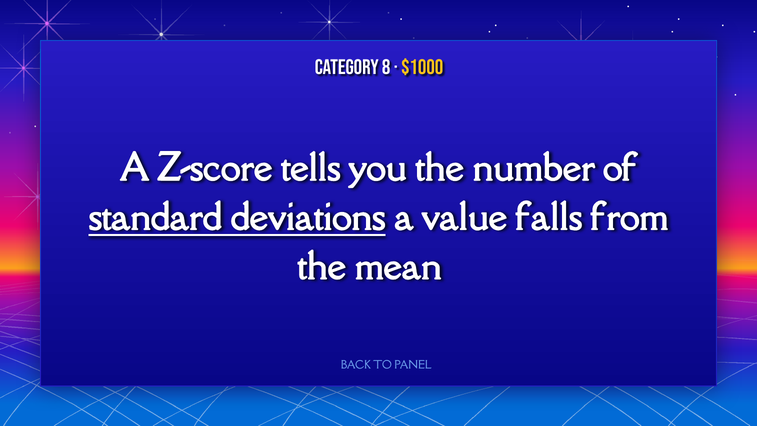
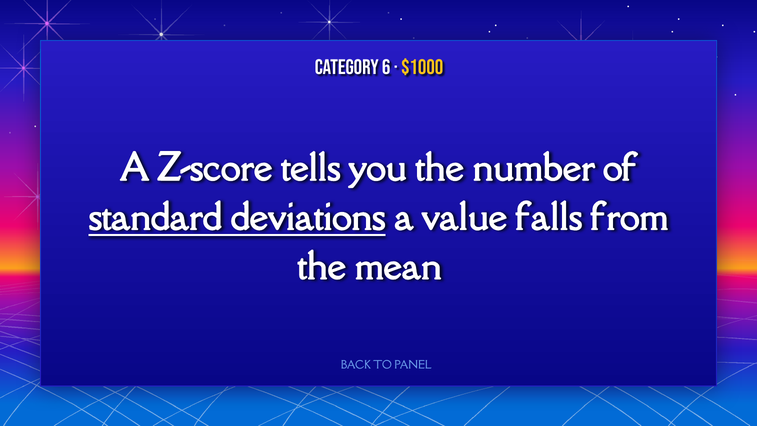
8: 8 -> 6
